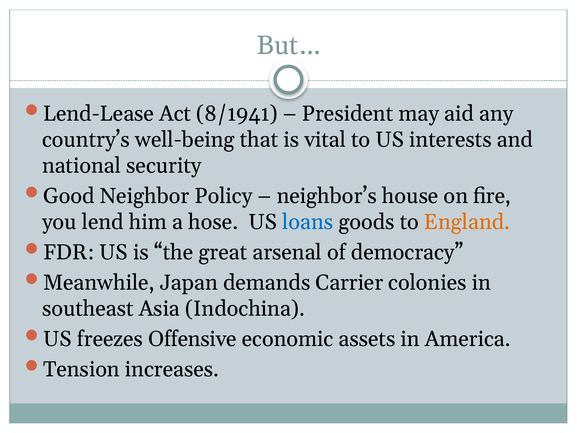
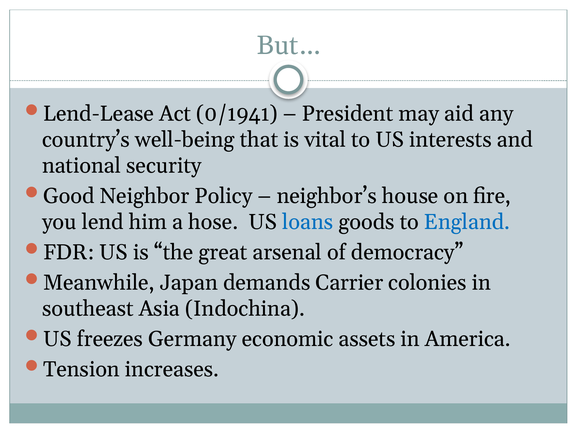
8/1941: 8/1941 -> 0/1941
England colour: orange -> blue
Offensive: Offensive -> Germany
